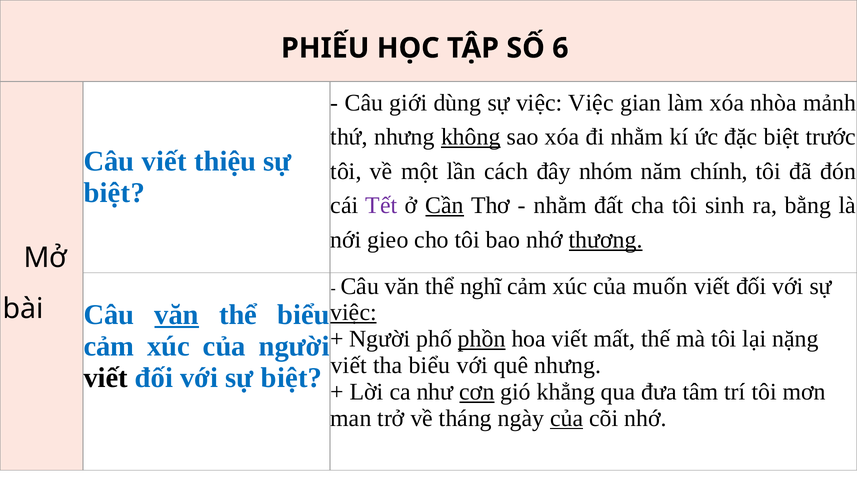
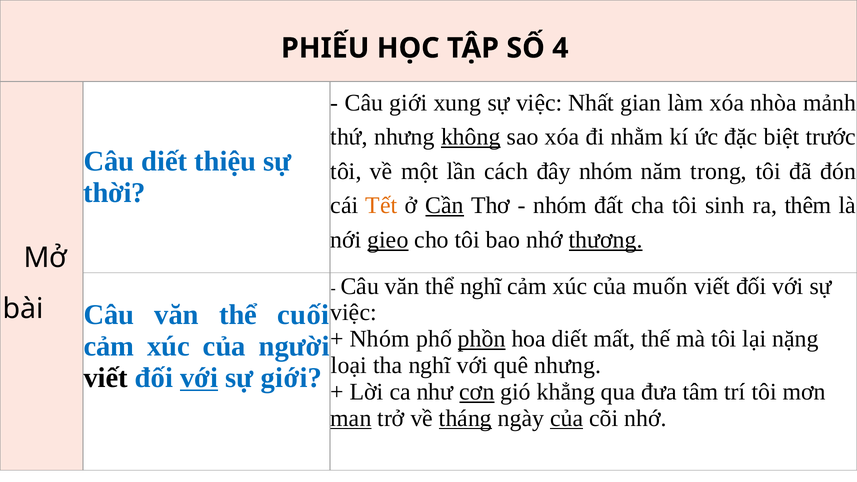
6: 6 -> 4
dùng: dùng -> xung
việc Việc: Việc -> Nhất
Câu viết: viết -> diết
chính: chính -> trong
biệt at (114, 193): biệt -> thời
Tết colour: purple -> orange
nhằm at (560, 206): nhằm -> nhóm
bằng: bằng -> thêm
gieo underline: none -> present
văn at (177, 315) underline: present -> none
thể biểu: biểu -> cuối
việc at (354, 313) underline: present -> none
Người at (380, 339): Người -> Nhóm
hoa viết: viết -> diết
viết at (349, 365): viết -> loại
tha biểu: biểu -> nghĩ
với at (199, 378) underline: none -> present
biệt at (292, 378): biệt -> giới
man underline: none -> present
tháng underline: none -> present
